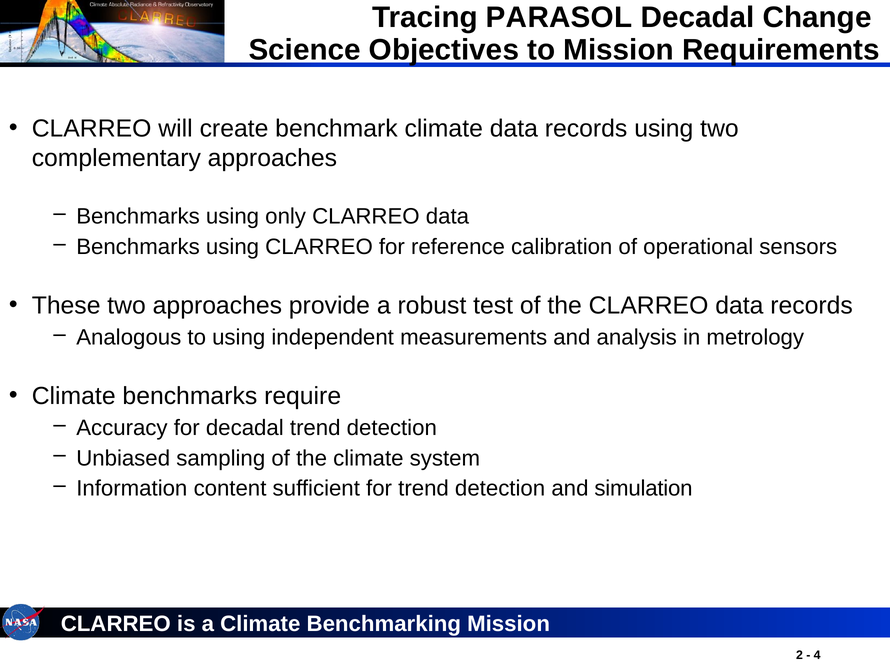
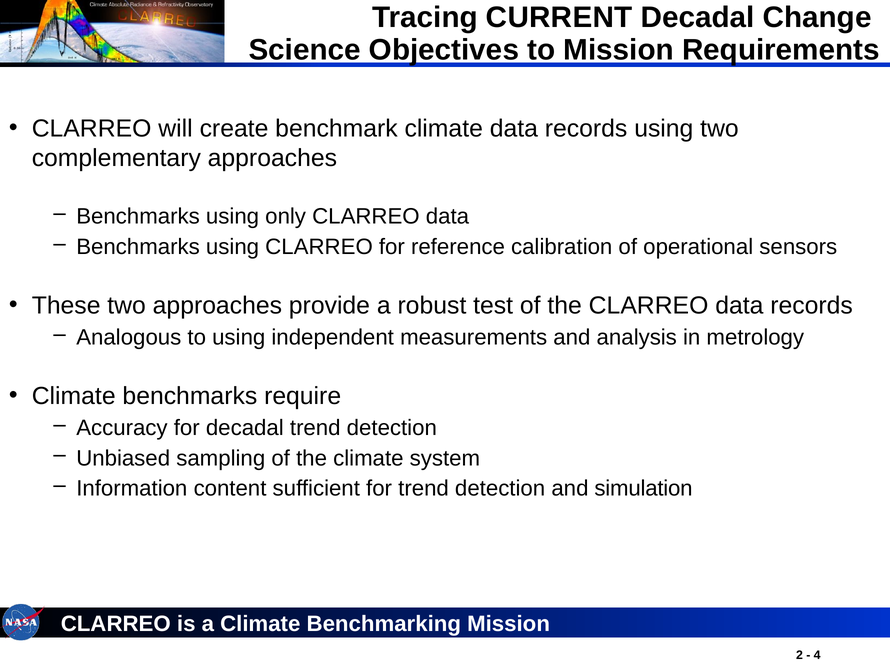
PARASOL: PARASOL -> CURRENT
